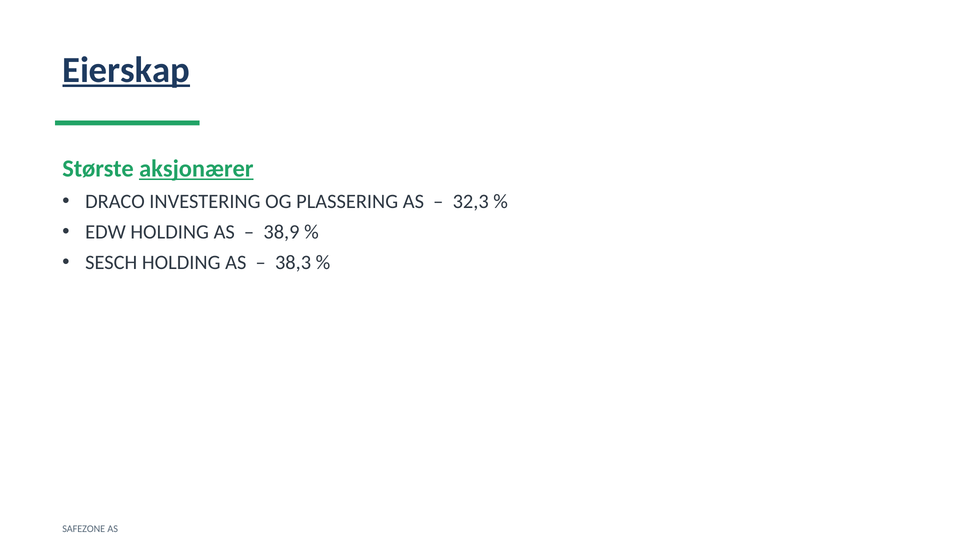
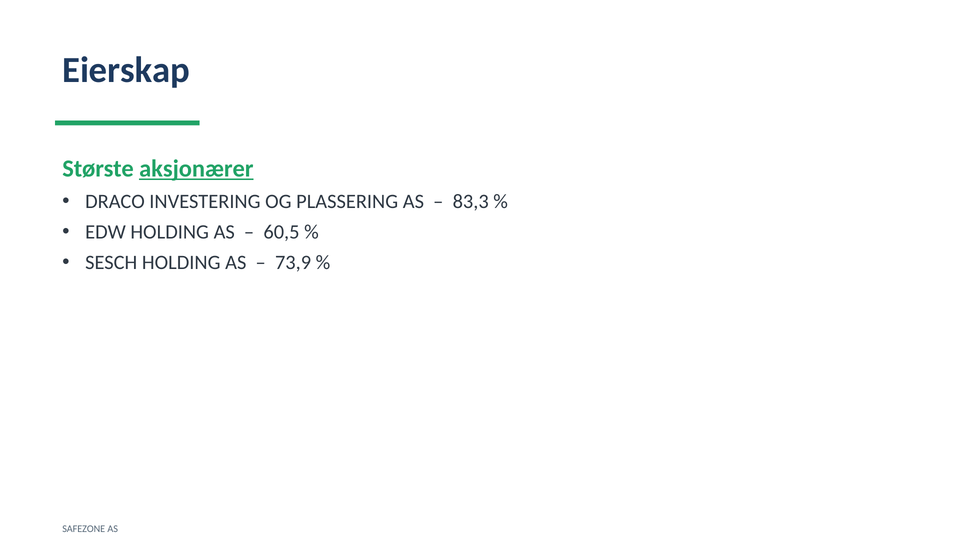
Eierskap underline: present -> none
32,3: 32,3 -> 83,3
38,9: 38,9 -> 60,5
38,3: 38,3 -> 73,9
